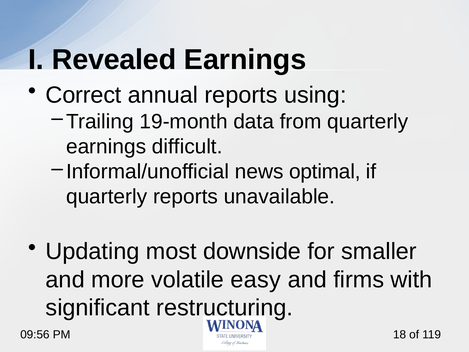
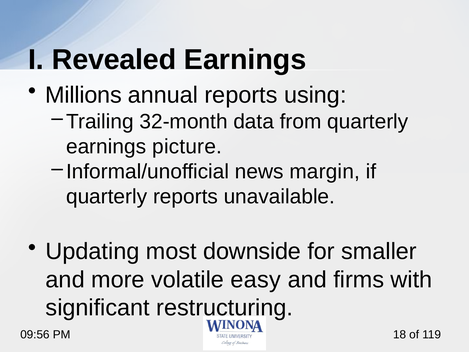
Correct: Correct -> Millions
19-month: 19-month -> 32-month
difficult: difficult -> picture
optimal: optimal -> margin
